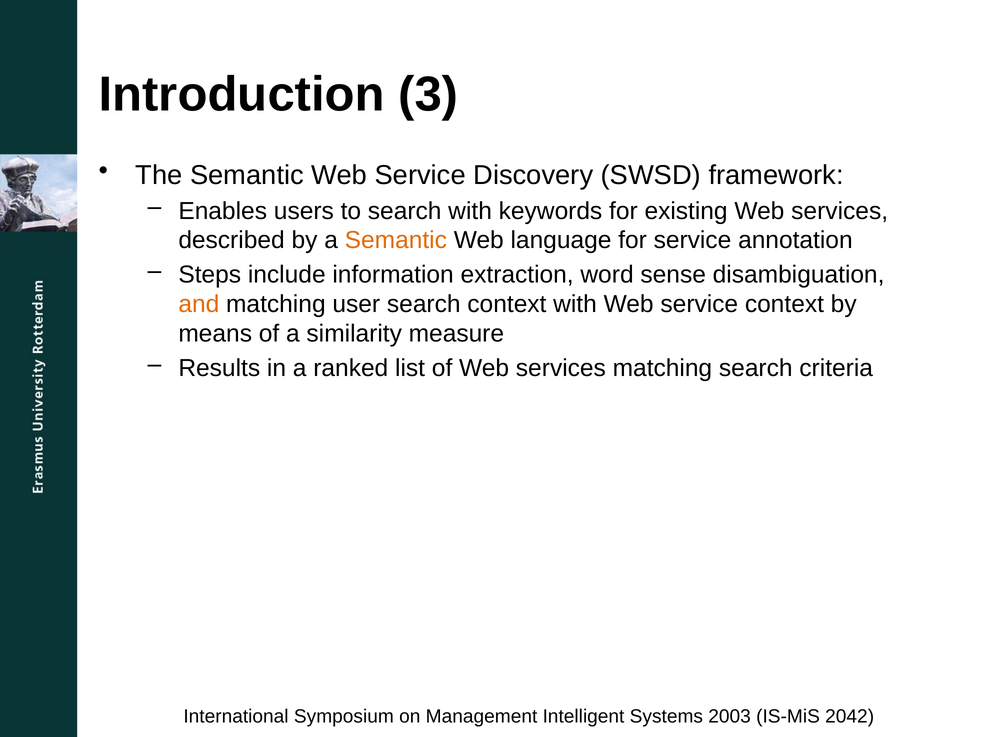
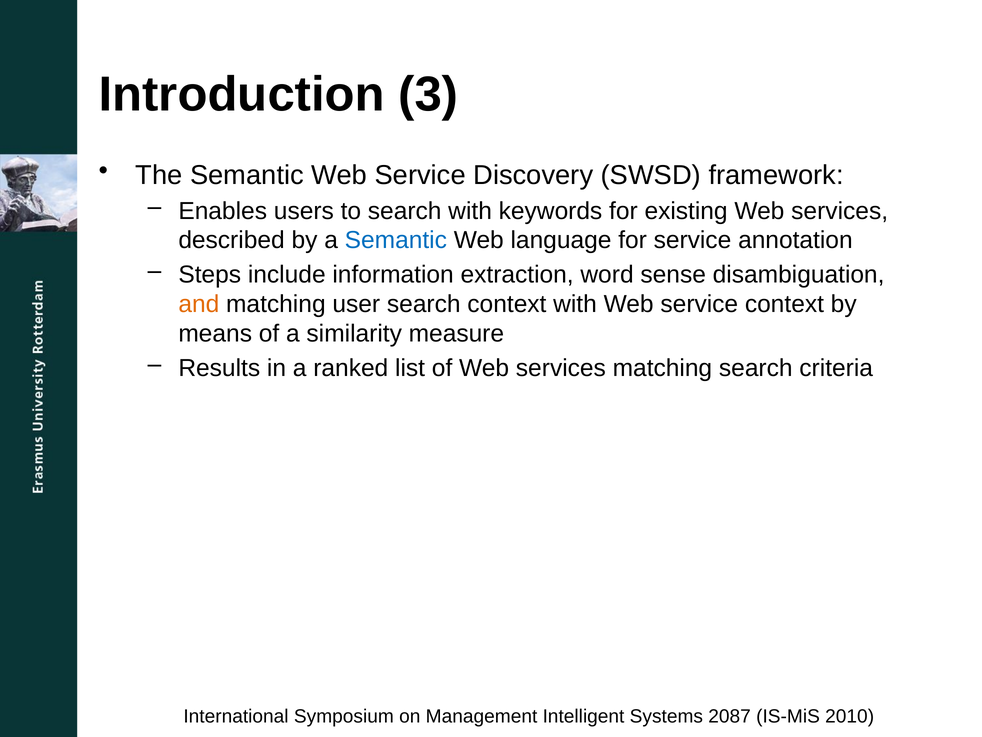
Semantic at (396, 240) colour: orange -> blue
2003: 2003 -> 2087
2042: 2042 -> 2010
